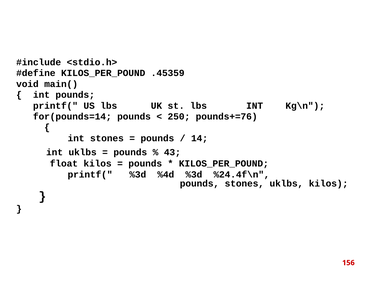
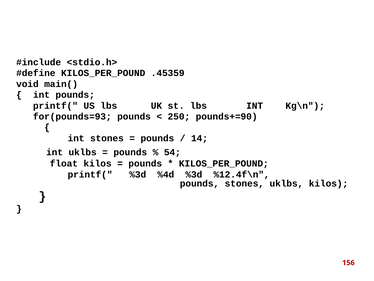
for(pounds=14: for(pounds=14 -> for(pounds=93
pounds+=76: pounds+=76 -> pounds+=90
43: 43 -> 54
%24.4f\n: %24.4f\n -> %12.4f\n
